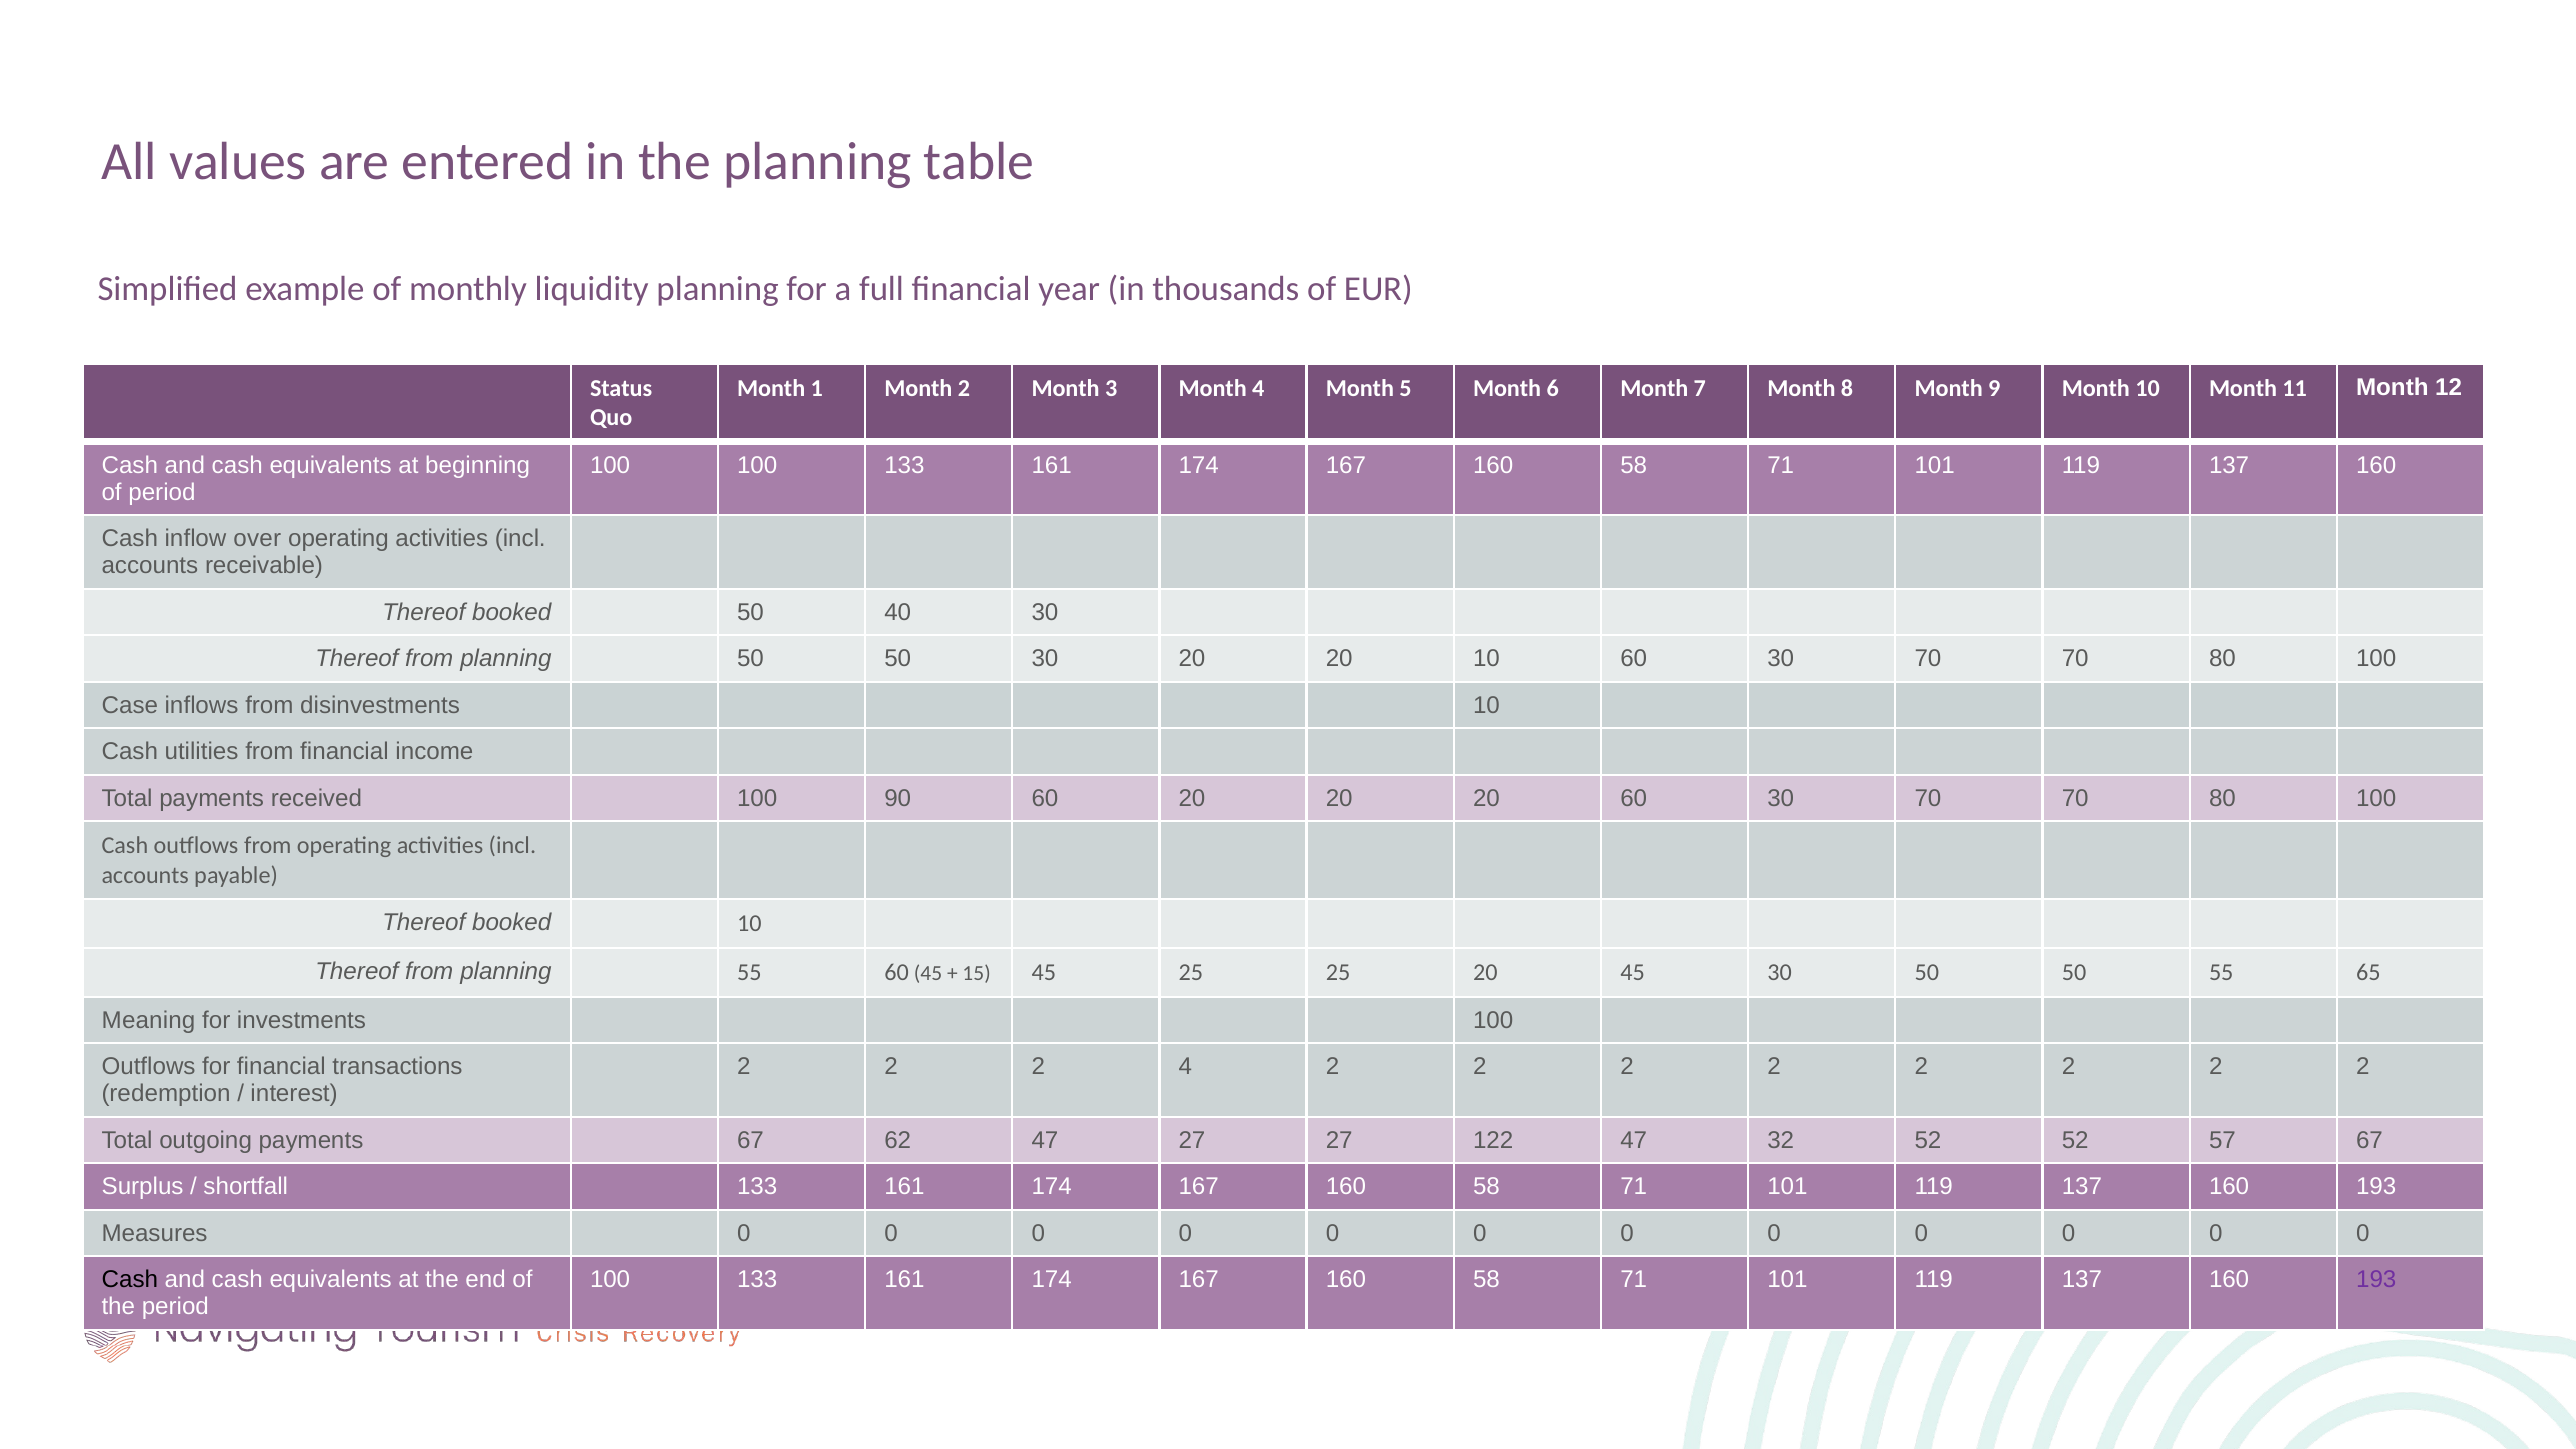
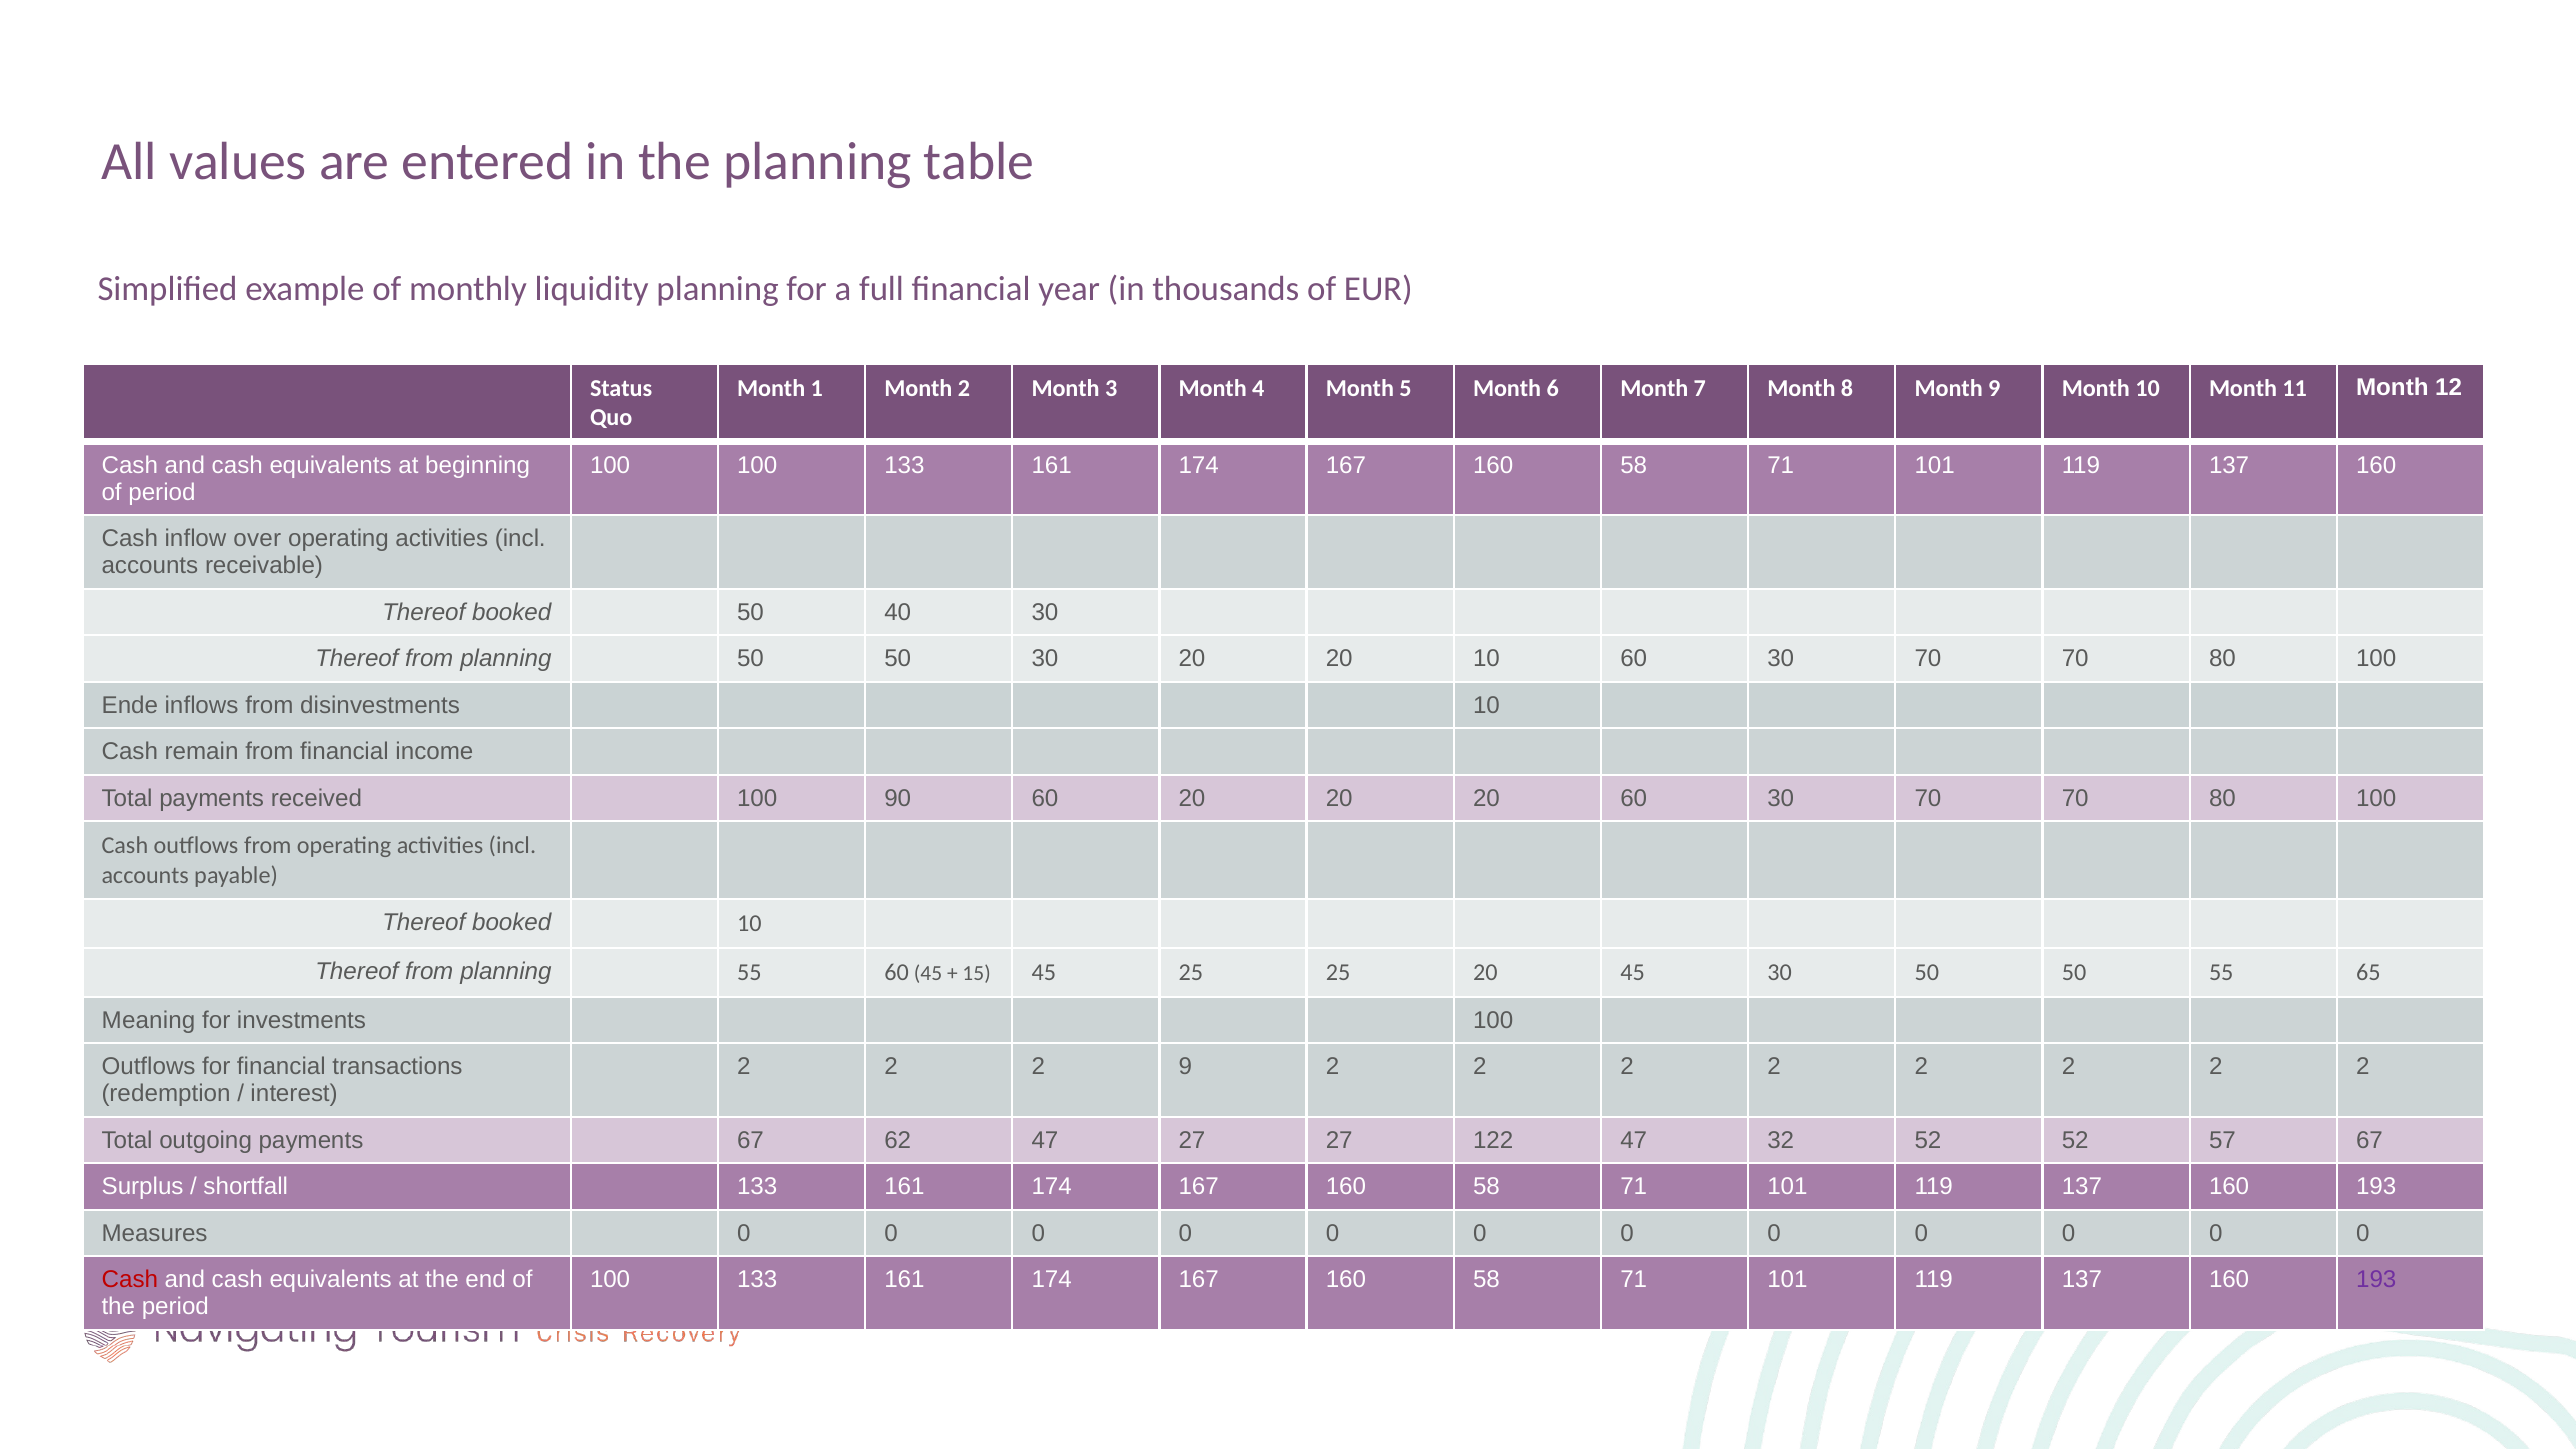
Case: Case -> Ende
utilities: utilities -> remain
2 4: 4 -> 9
Cash at (130, 1280) colour: black -> red
